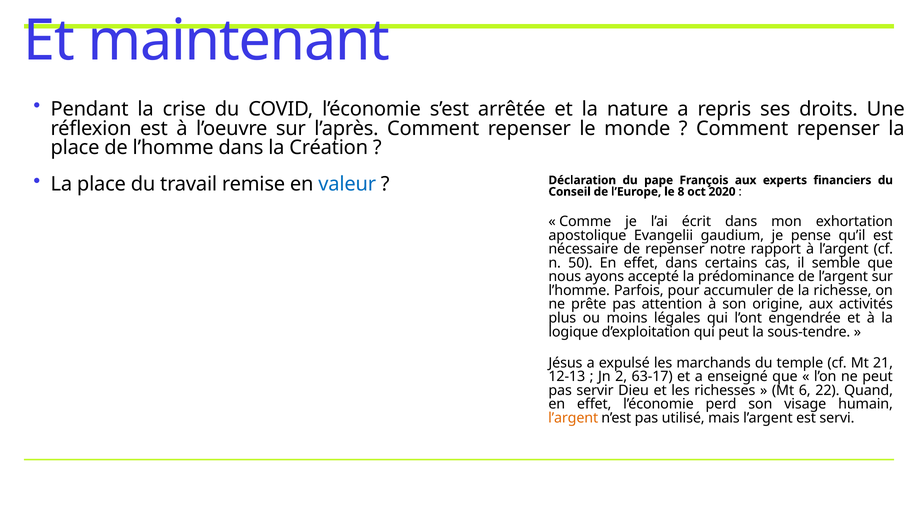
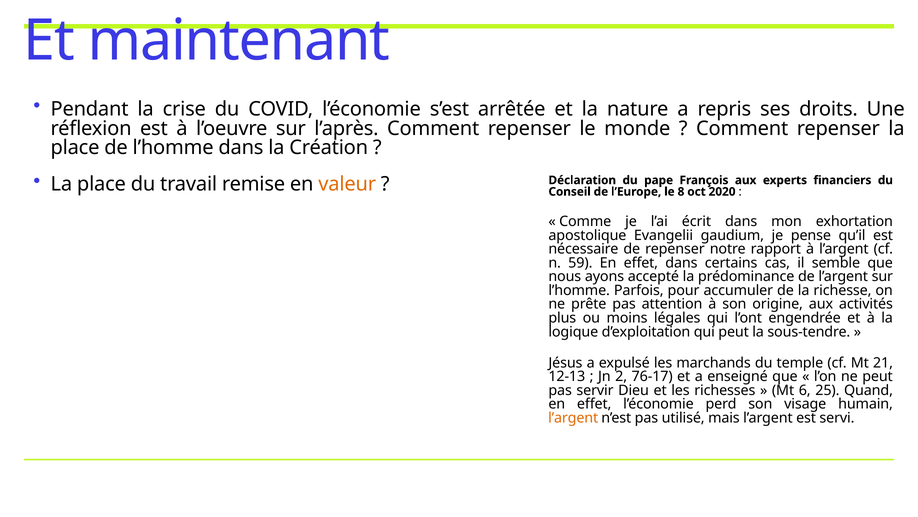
valeur colour: blue -> orange
50: 50 -> 59
63-17: 63-17 -> 76-17
22: 22 -> 25
